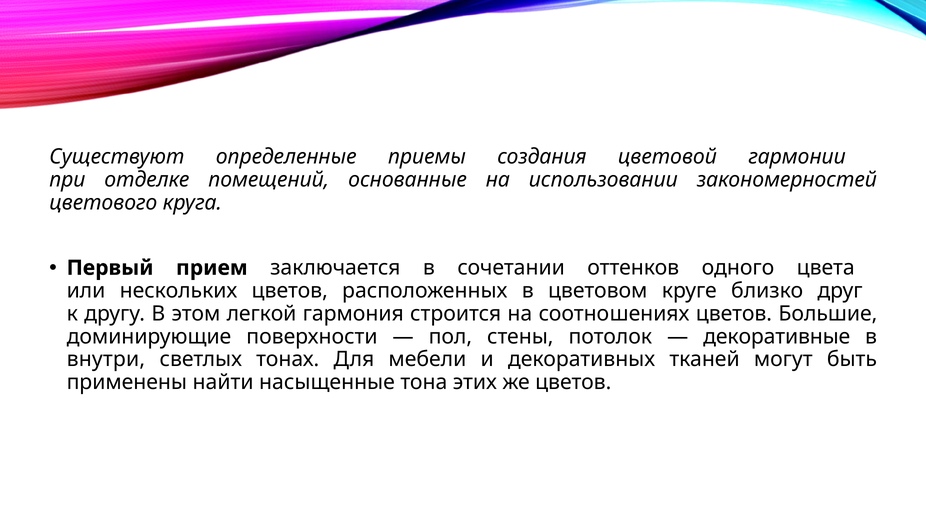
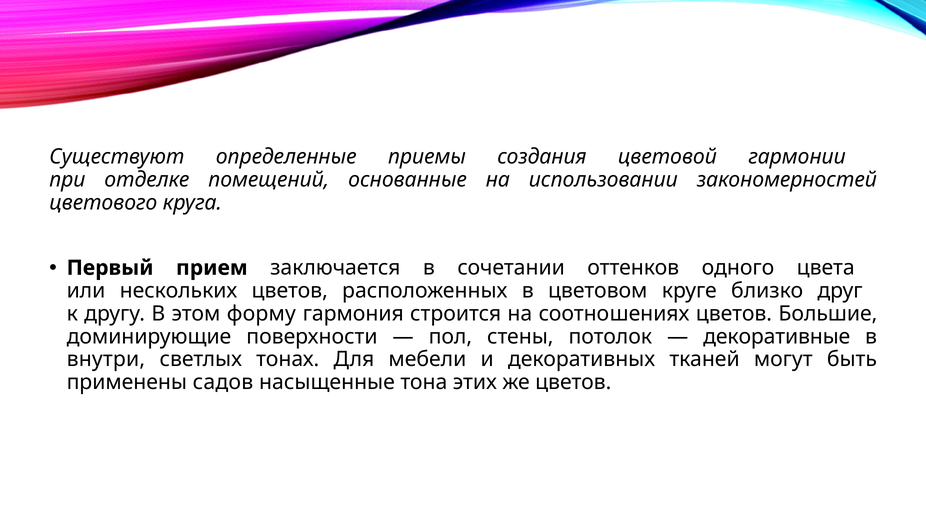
легкой: легкой -> форму
найти: найти -> садов
